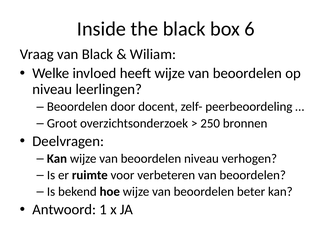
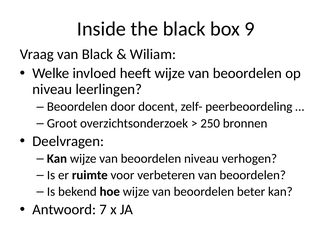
6: 6 -> 9
1: 1 -> 7
